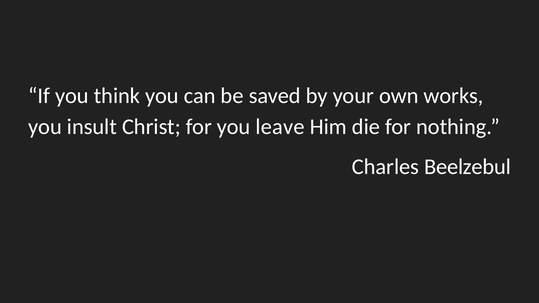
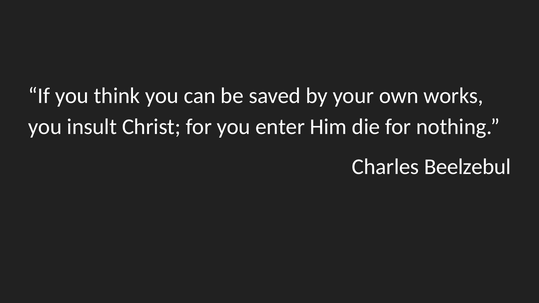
leave: leave -> enter
